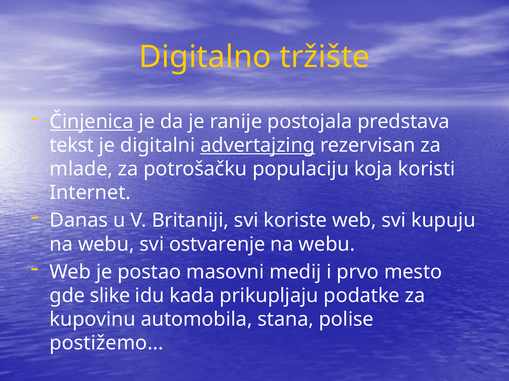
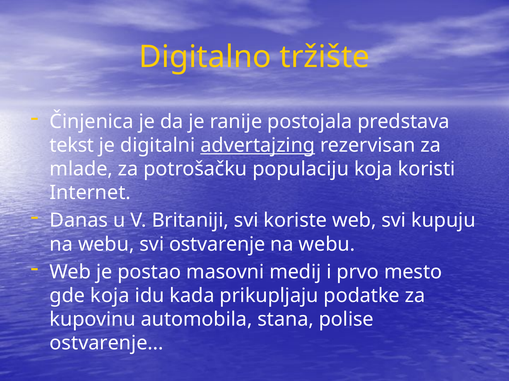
Činjenica underline: present -> none
gde slike: slike -> koja
postižemo at (107, 344): postižemo -> ostvarenje
